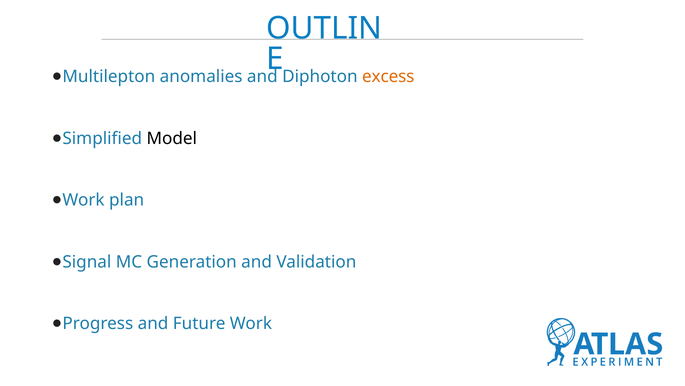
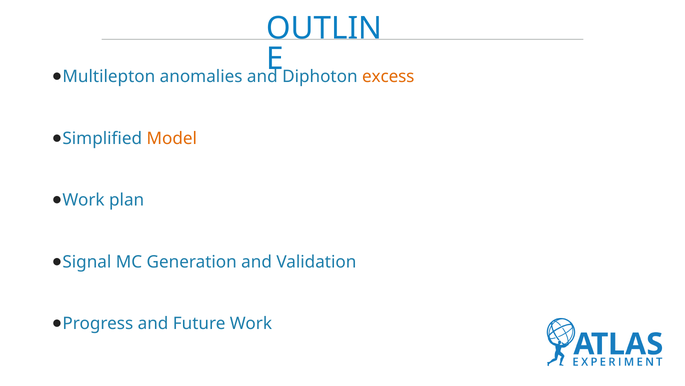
Model colour: black -> orange
